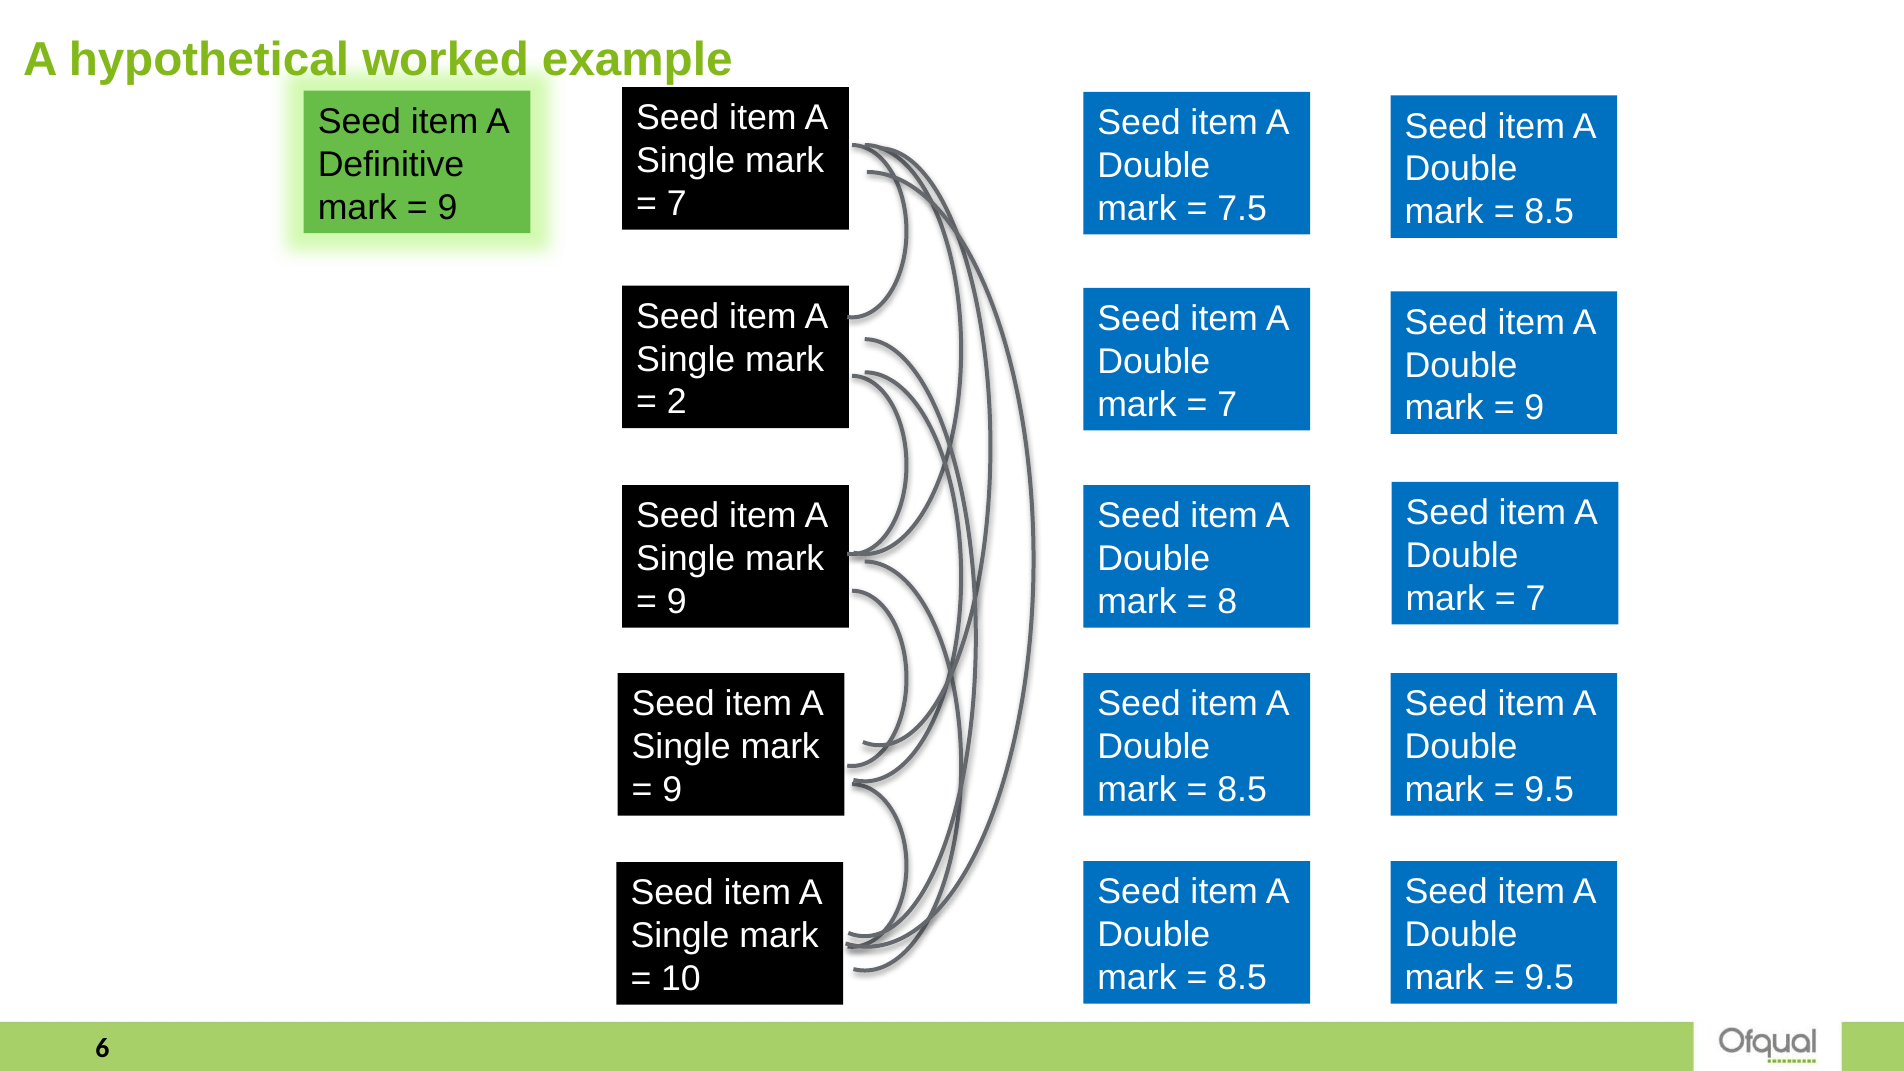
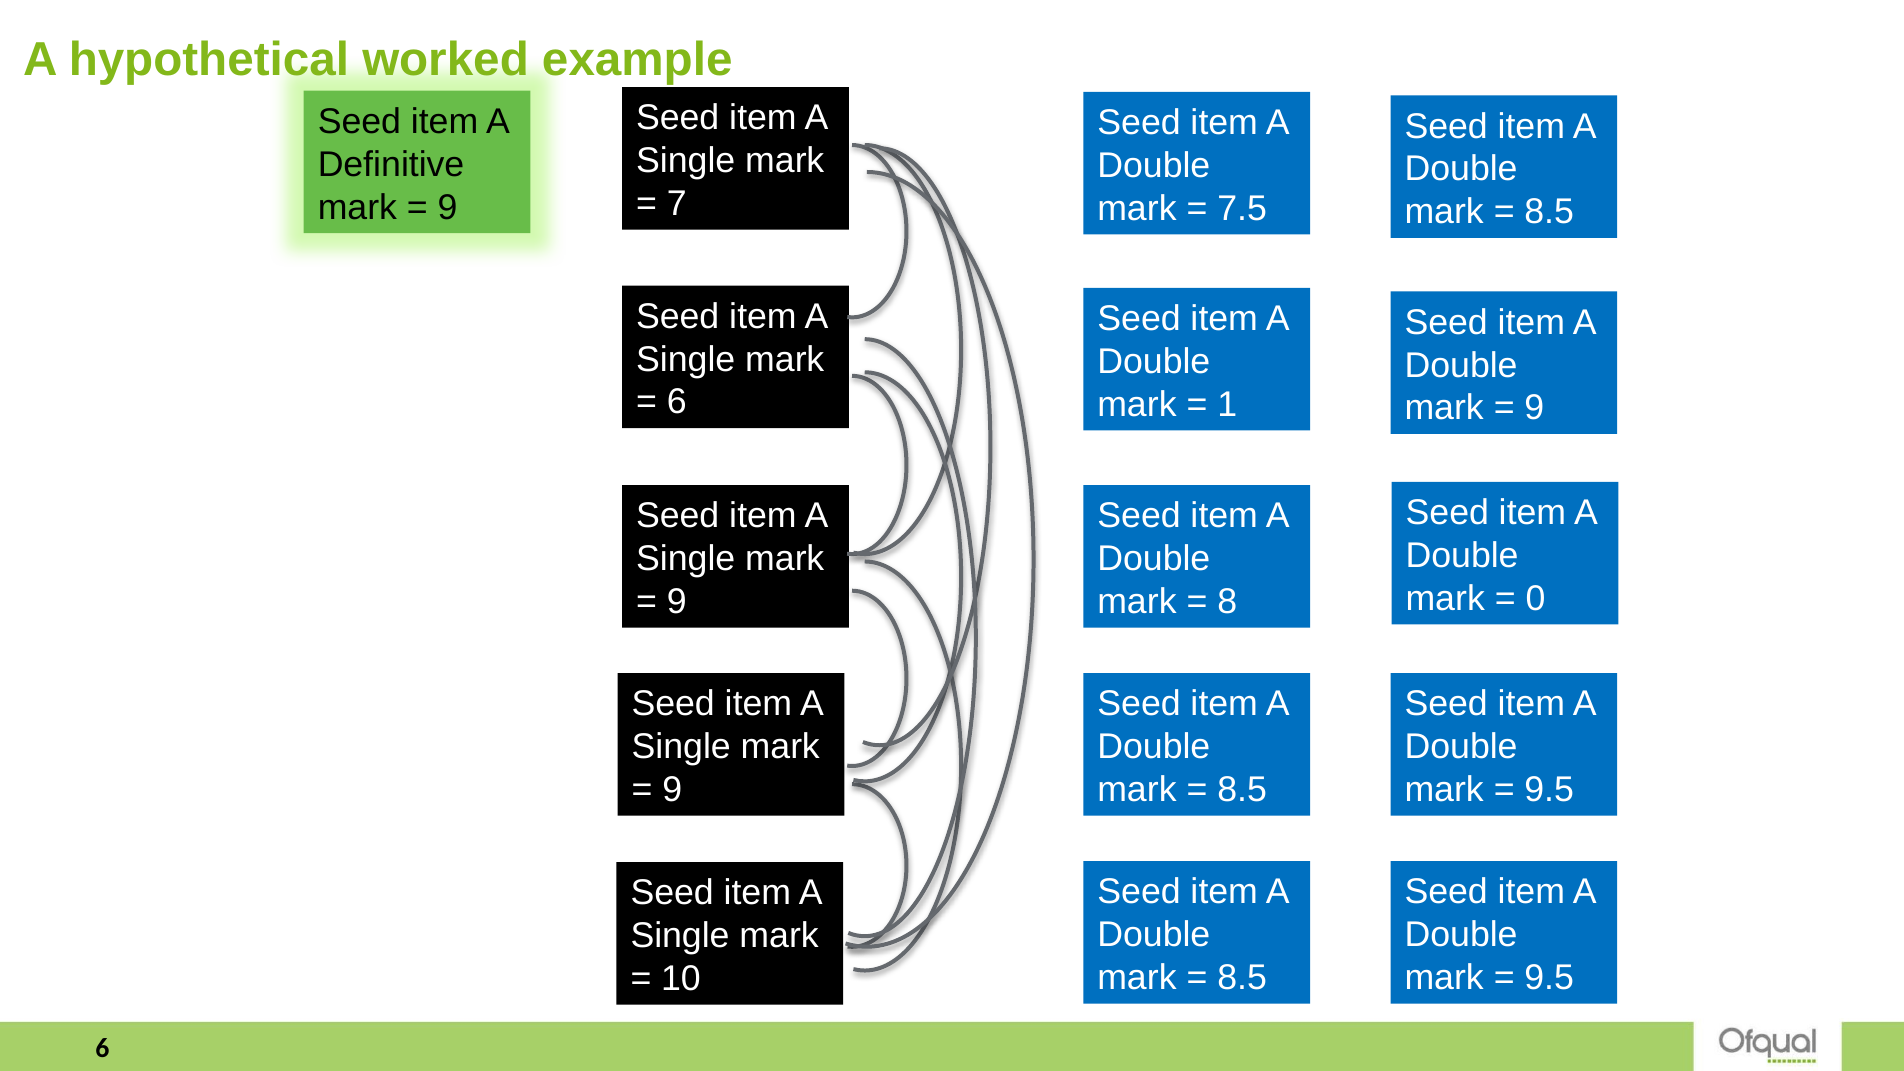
2 at (677, 402): 2 -> 6
7 at (1227, 404): 7 -> 1
7 at (1535, 598): 7 -> 0
